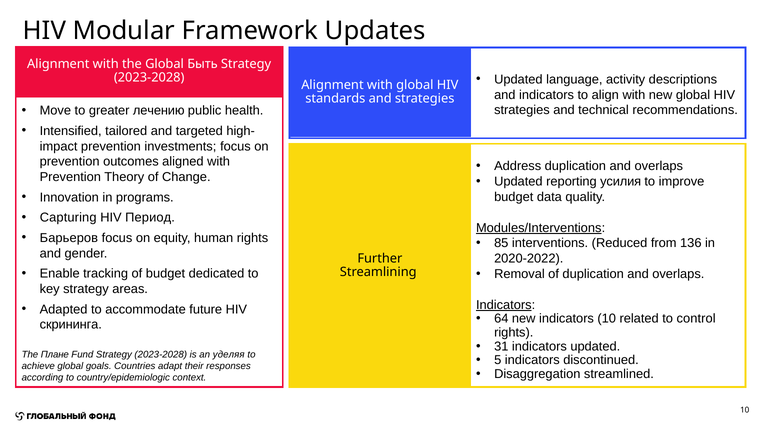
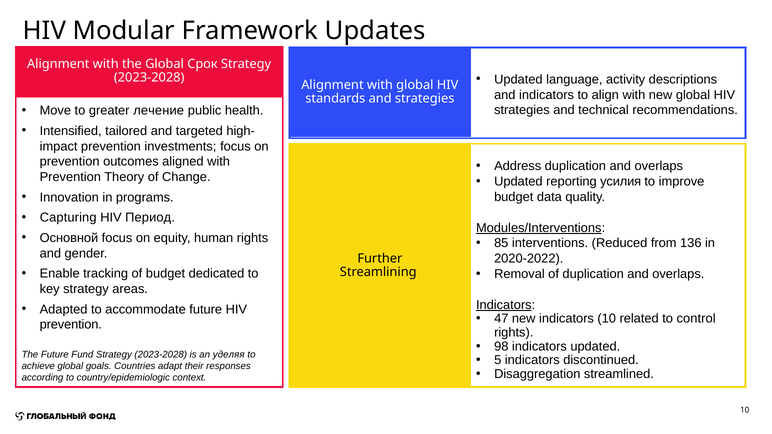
Быть: Быть -> Срок
лечению: лечению -> лечение
Барьеров: Барьеров -> Основной
64: 64 -> 47
скрининга at (71, 325): скрининга -> prevention
31: 31 -> 98
The Плане: Плане -> Future
